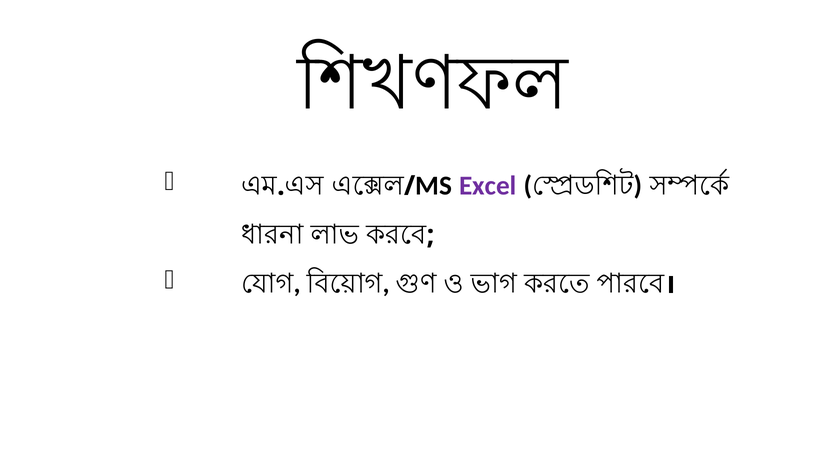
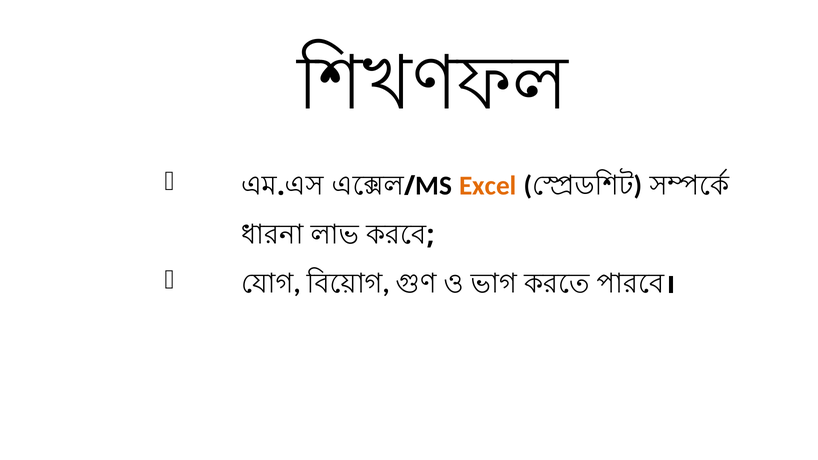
Excel colour: purple -> orange
